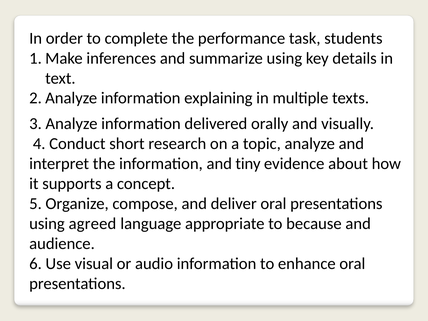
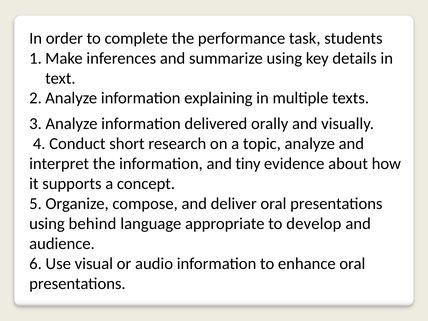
agreed: agreed -> behind
because: because -> develop
